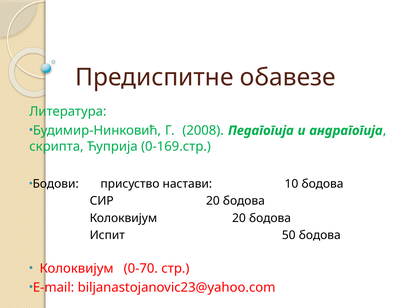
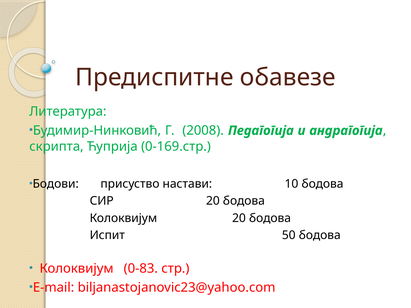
0-70: 0-70 -> 0-83
